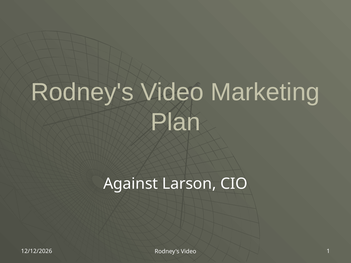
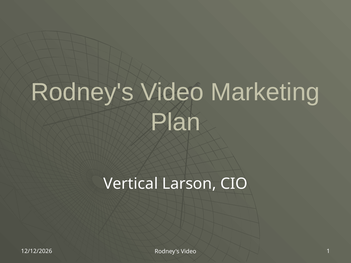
Against: Against -> Vertical
